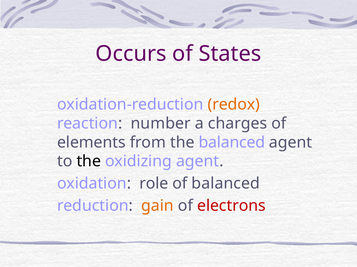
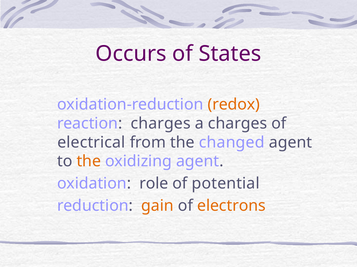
reaction number: number -> charges
elements: elements -> electrical
the balanced: balanced -> changed
the at (89, 162) colour: black -> orange
of balanced: balanced -> potential
electrons colour: red -> orange
